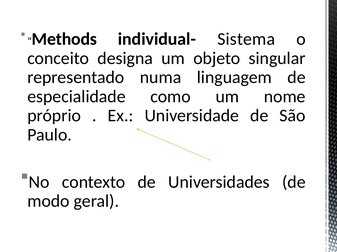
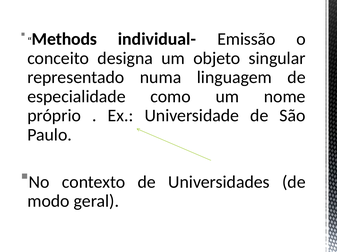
Sistema: Sistema -> Emissão
